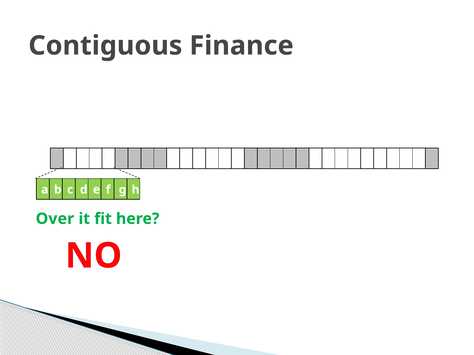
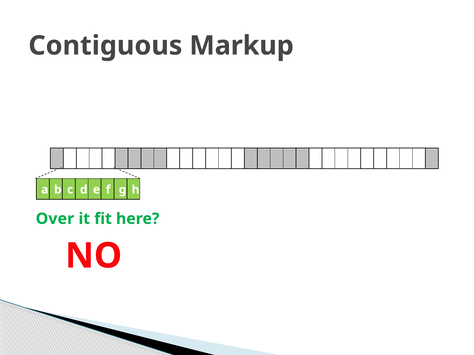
Finance: Finance -> Markup
